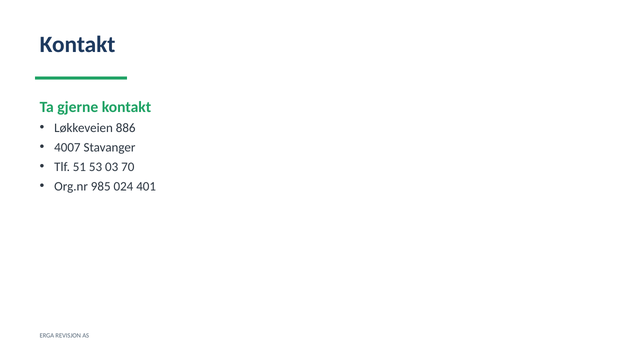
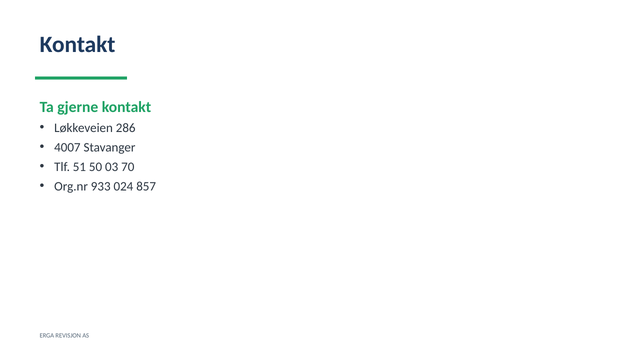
886: 886 -> 286
53: 53 -> 50
985: 985 -> 933
401: 401 -> 857
